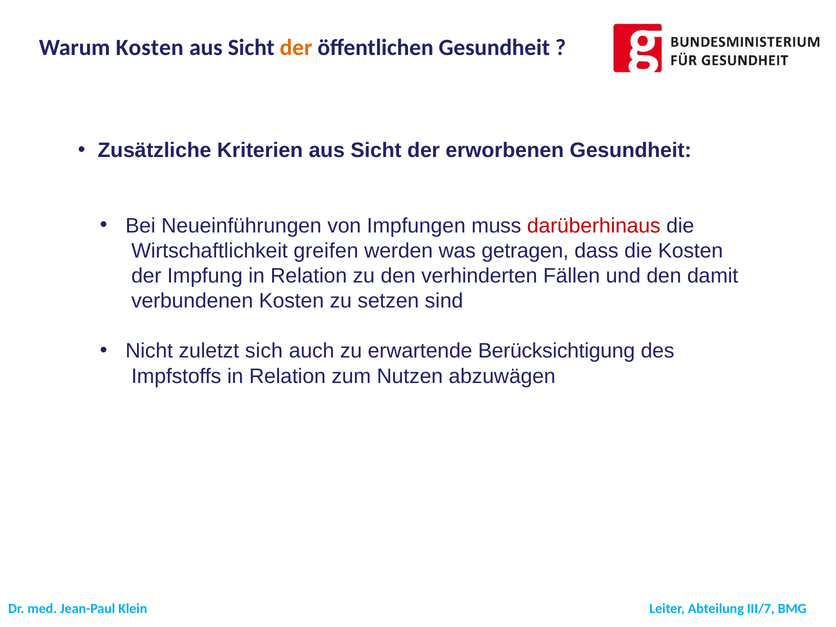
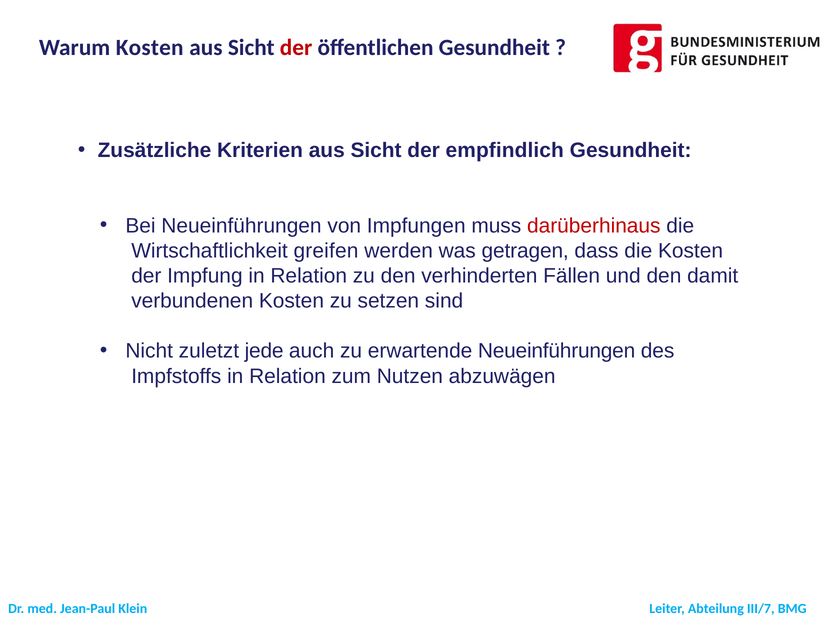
der at (296, 48) colour: orange -> red
erworbenen: erworbenen -> empfindlich
sich: sich -> jede
erwartende Berücksichtigung: Berücksichtigung -> Neueinführungen
